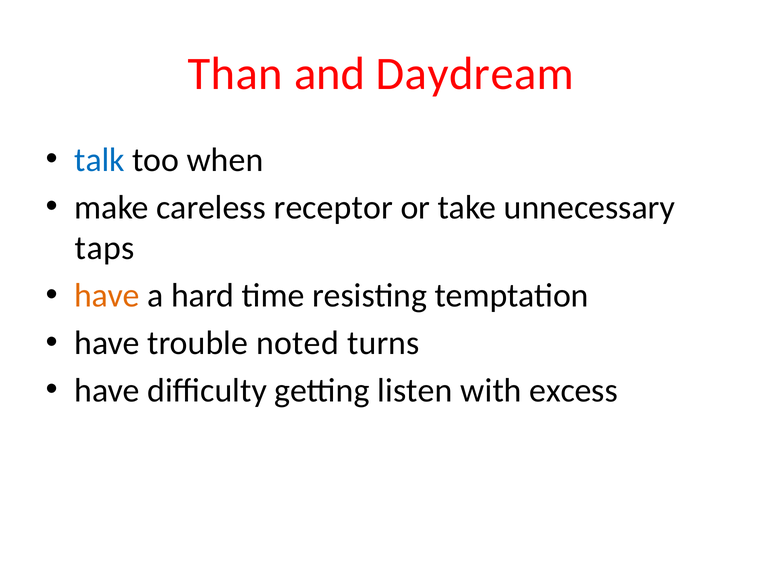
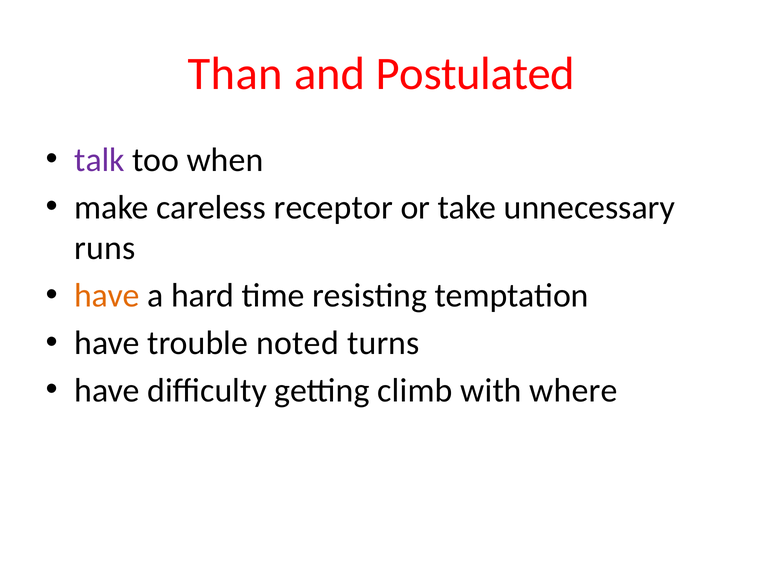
Daydream: Daydream -> Postulated
talk colour: blue -> purple
taps: taps -> runs
listen: listen -> climb
excess: excess -> where
